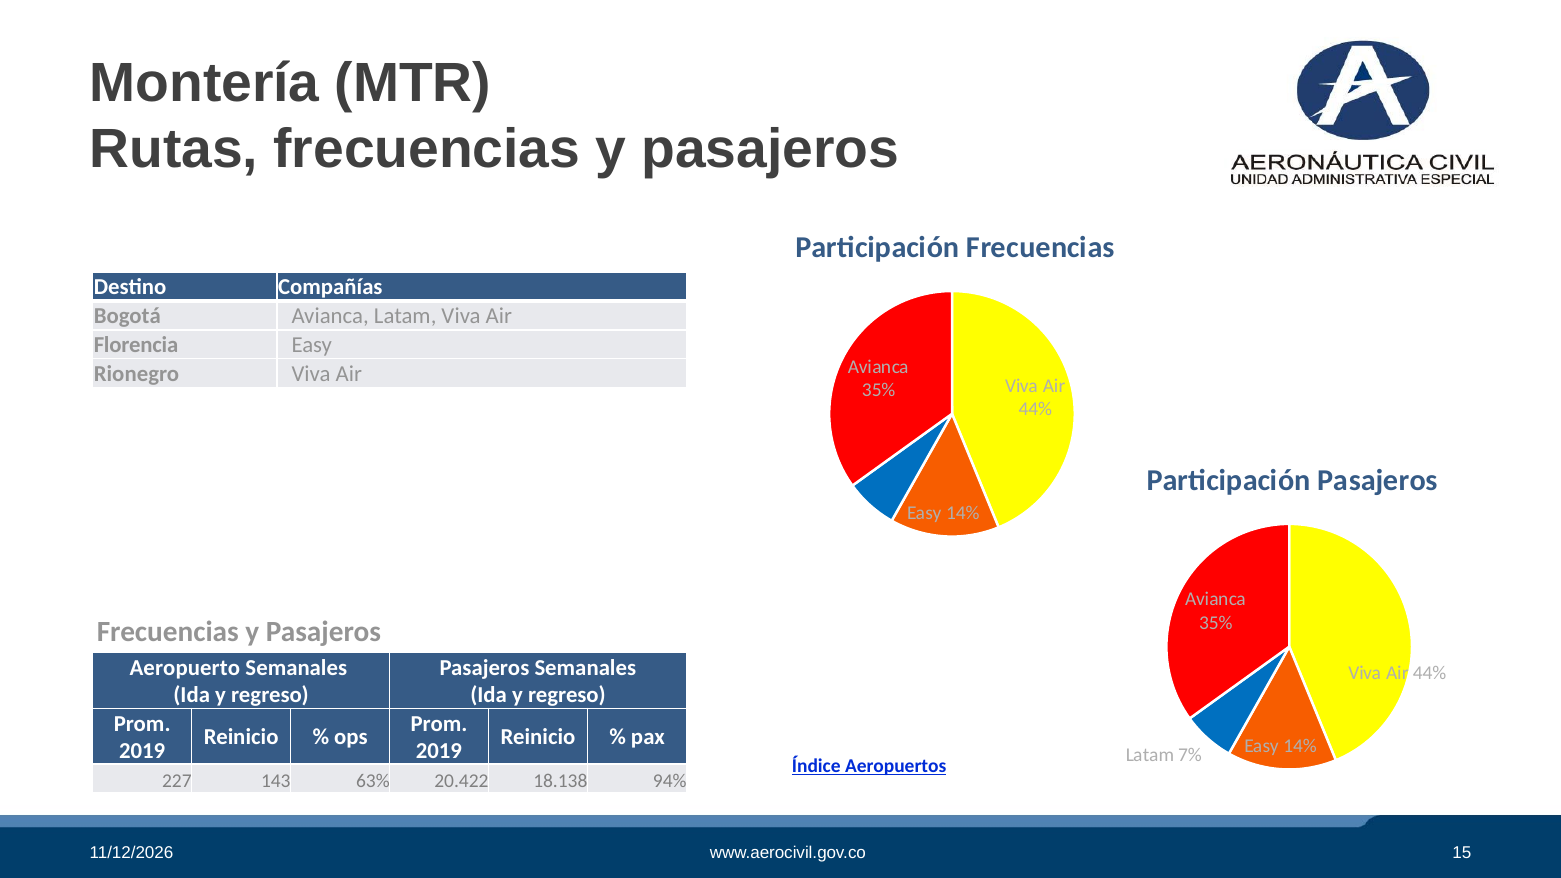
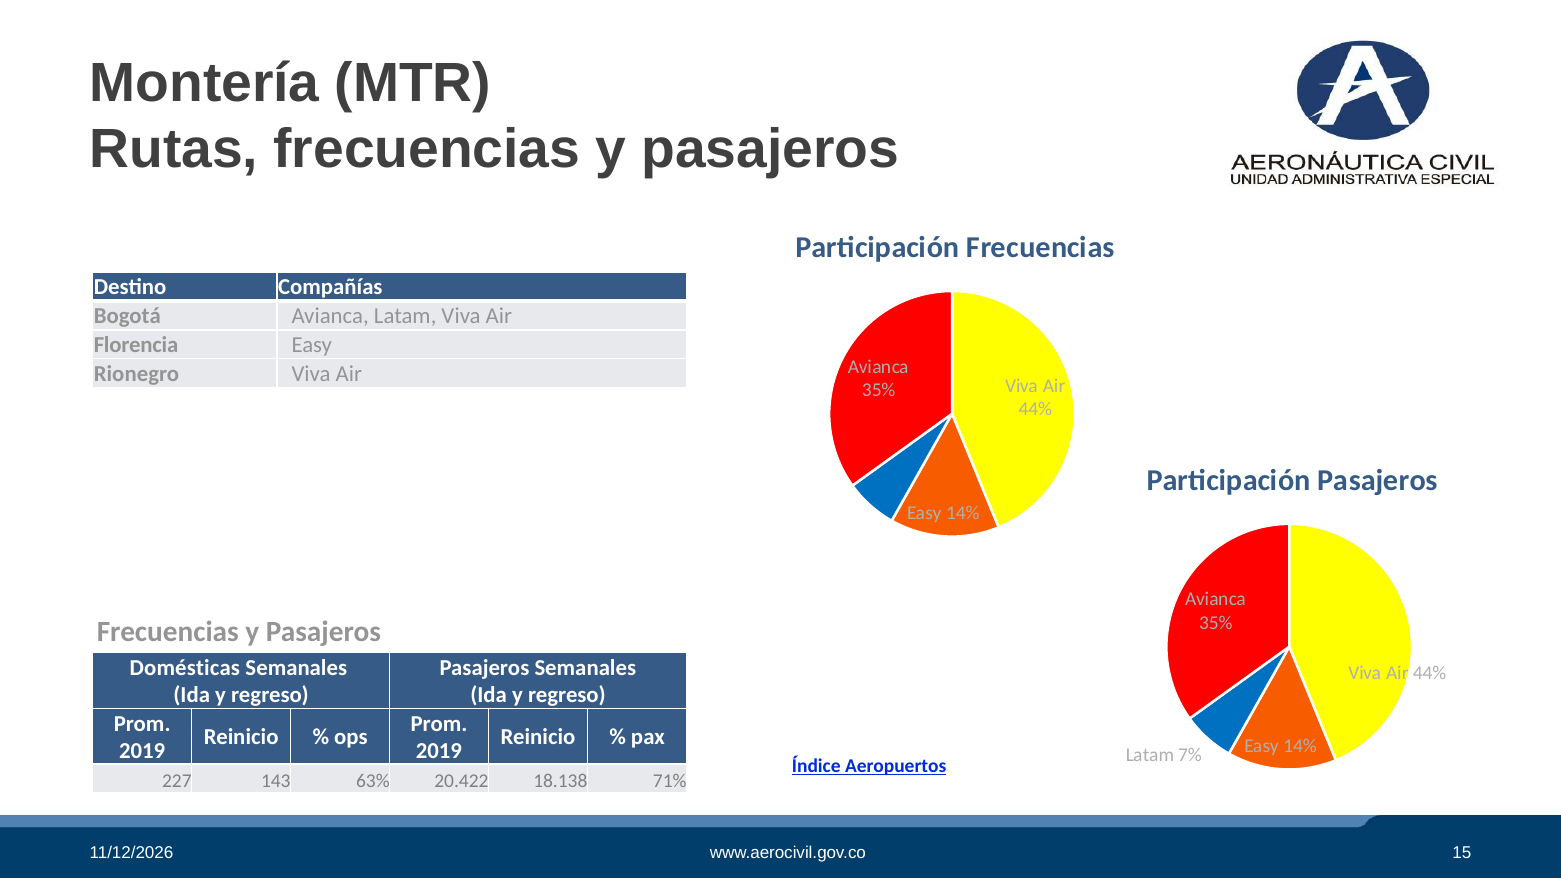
Aeropuerto: Aeropuerto -> Domésticas
94%: 94% -> 71%
